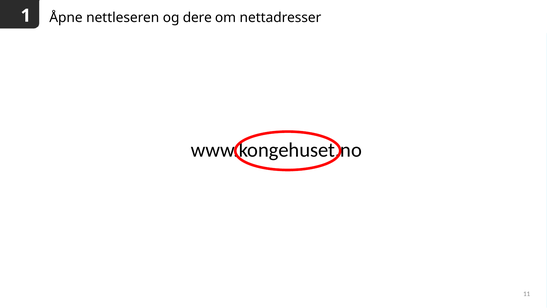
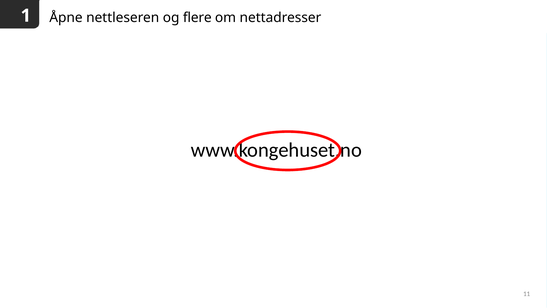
dere: dere -> flere
